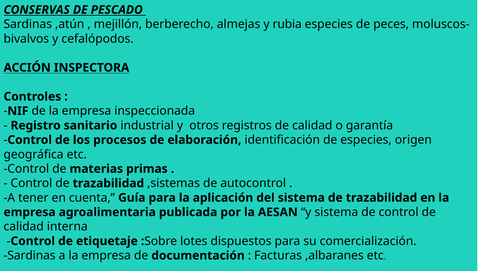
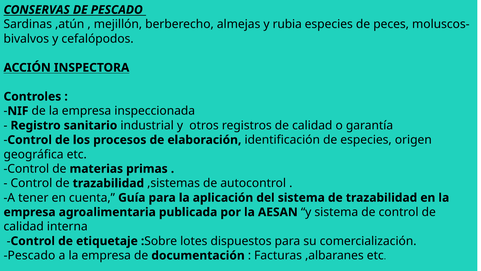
Sardinas at (30, 255): Sardinas -> Pescado
